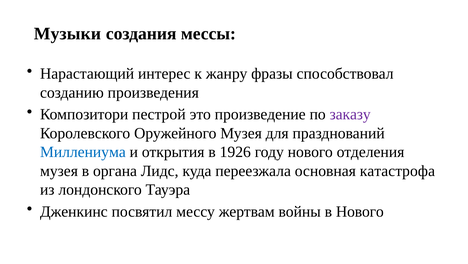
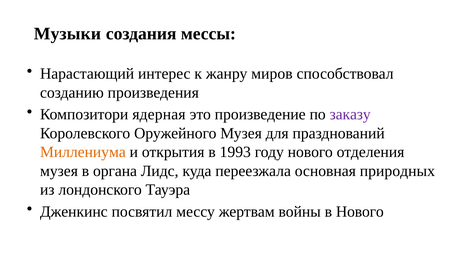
фразы: фразы -> миров
пестрой: пестрой -> ядерная
Миллениума colour: blue -> orange
1926: 1926 -> 1993
катастрофа: катастрофа -> природных
